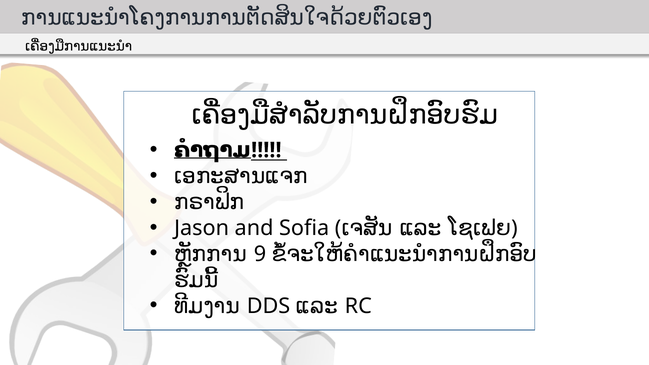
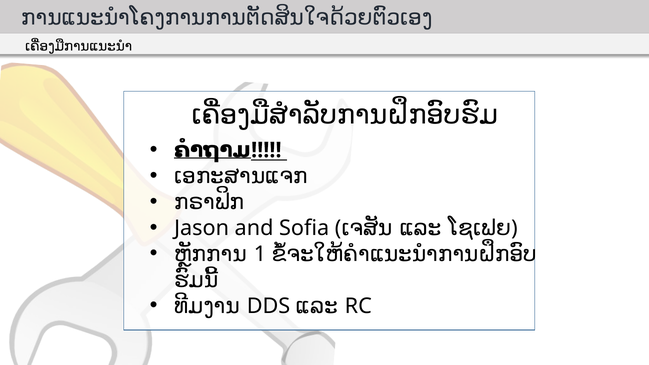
9: 9 -> 1
